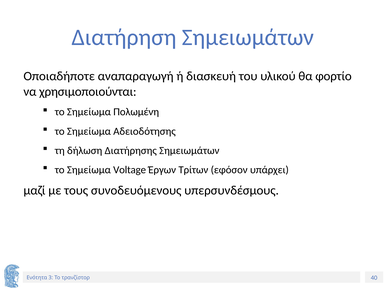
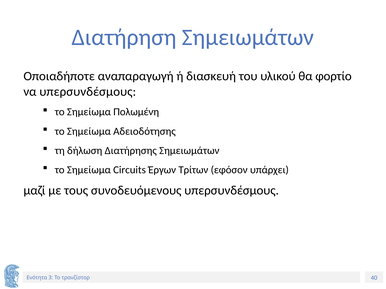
να χρησιμοποιούνται: χρησιμοποιούνται -> υπερσυνδέσμους
Voltage: Voltage -> Circuits
